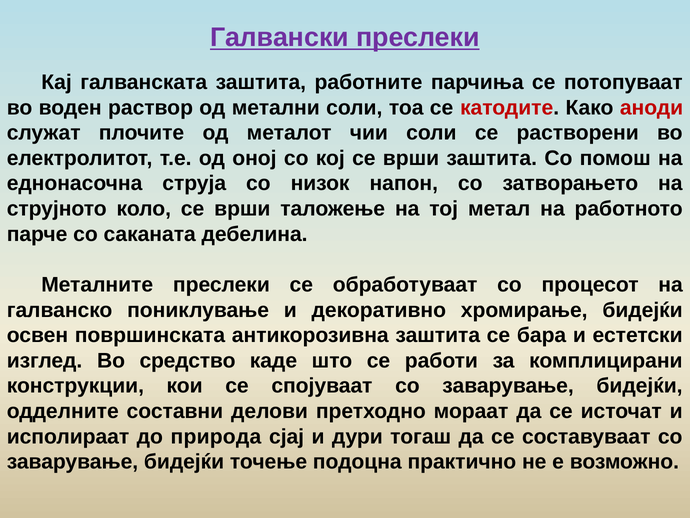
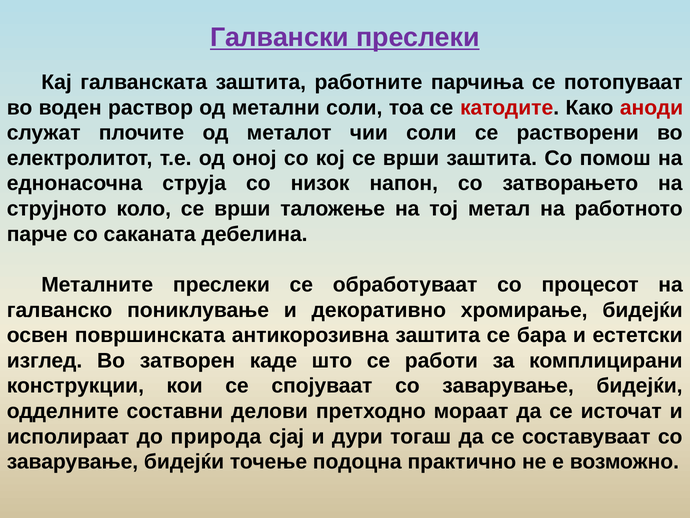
средство: средство -> затворен
